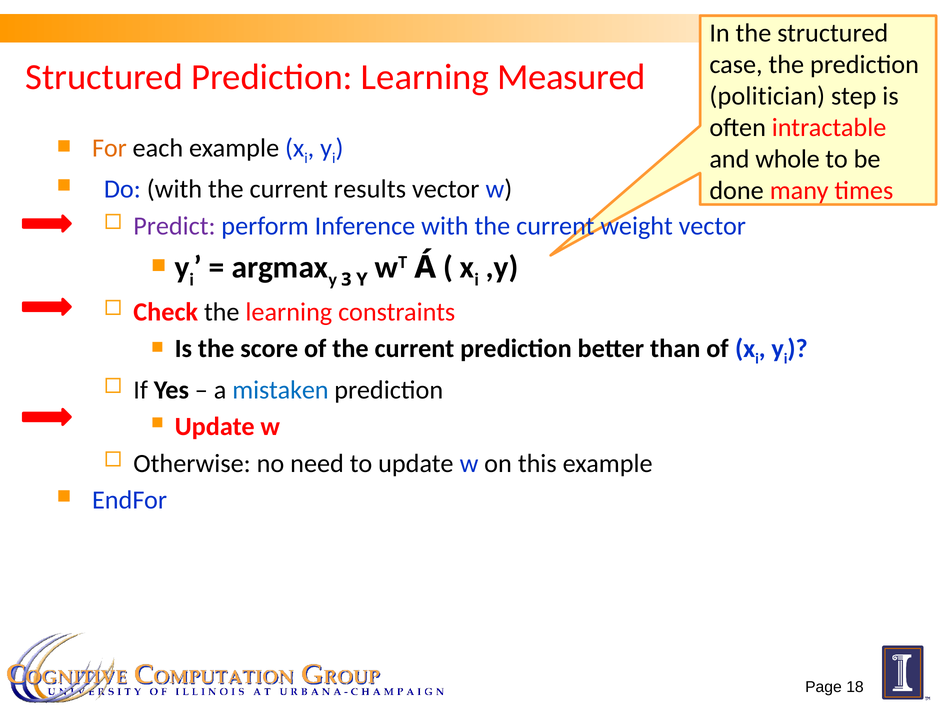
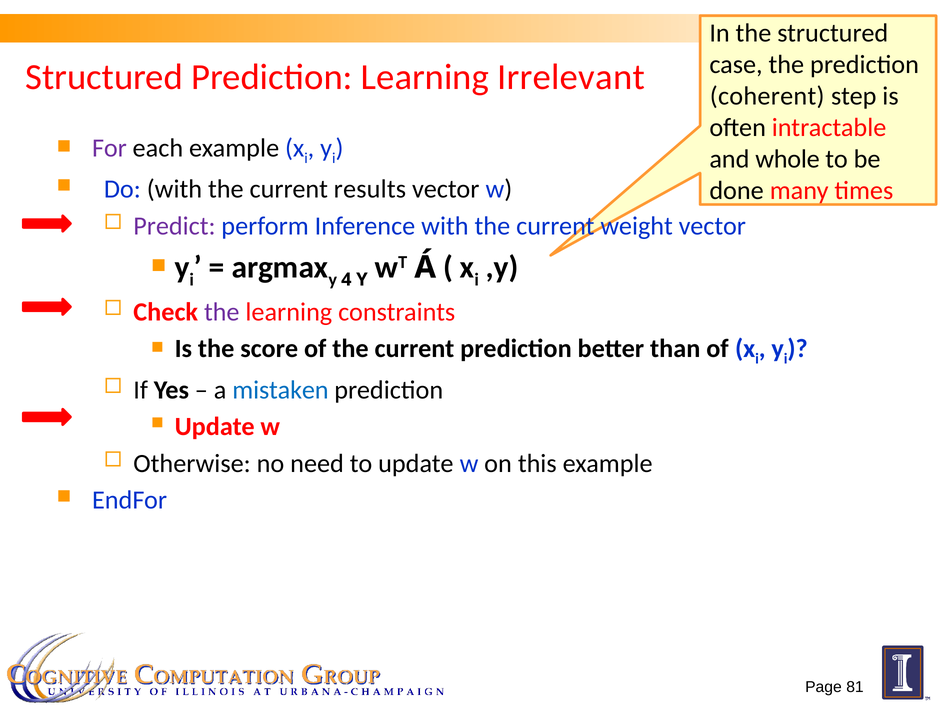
Measured: Measured -> Irrelevant
politician: politician -> coherent
For colour: orange -> purple
3: 3 -> 4
the at (222, 312) colour: black -> purple
18: 18 -> 81
